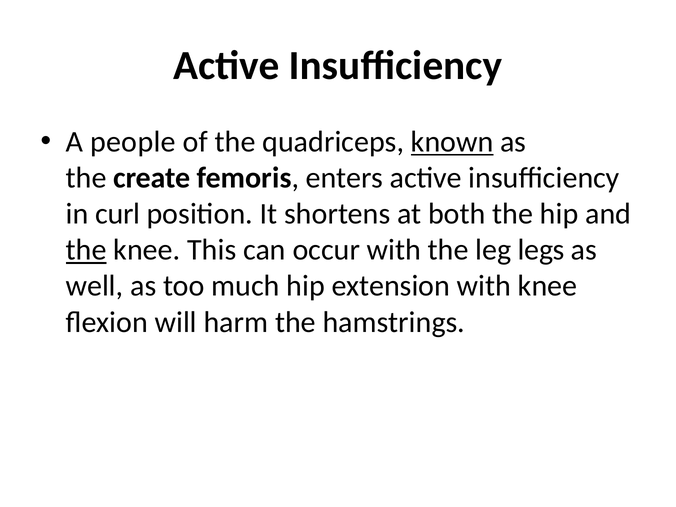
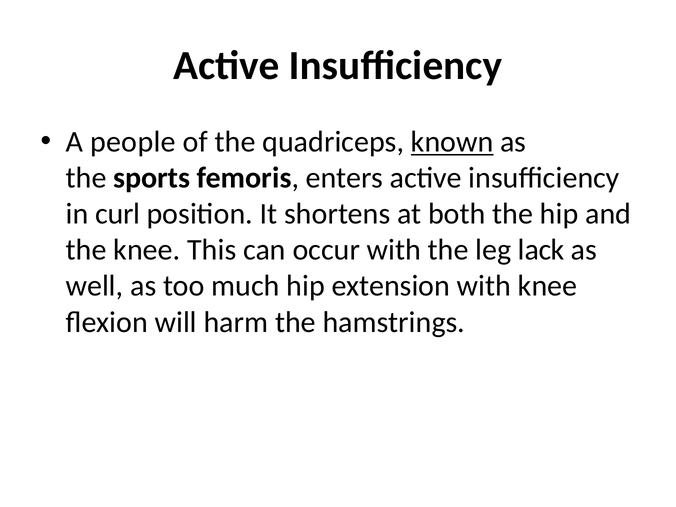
create: create -> sports
the at (86, 250) underline: present -> none
legs: legs -> lack
